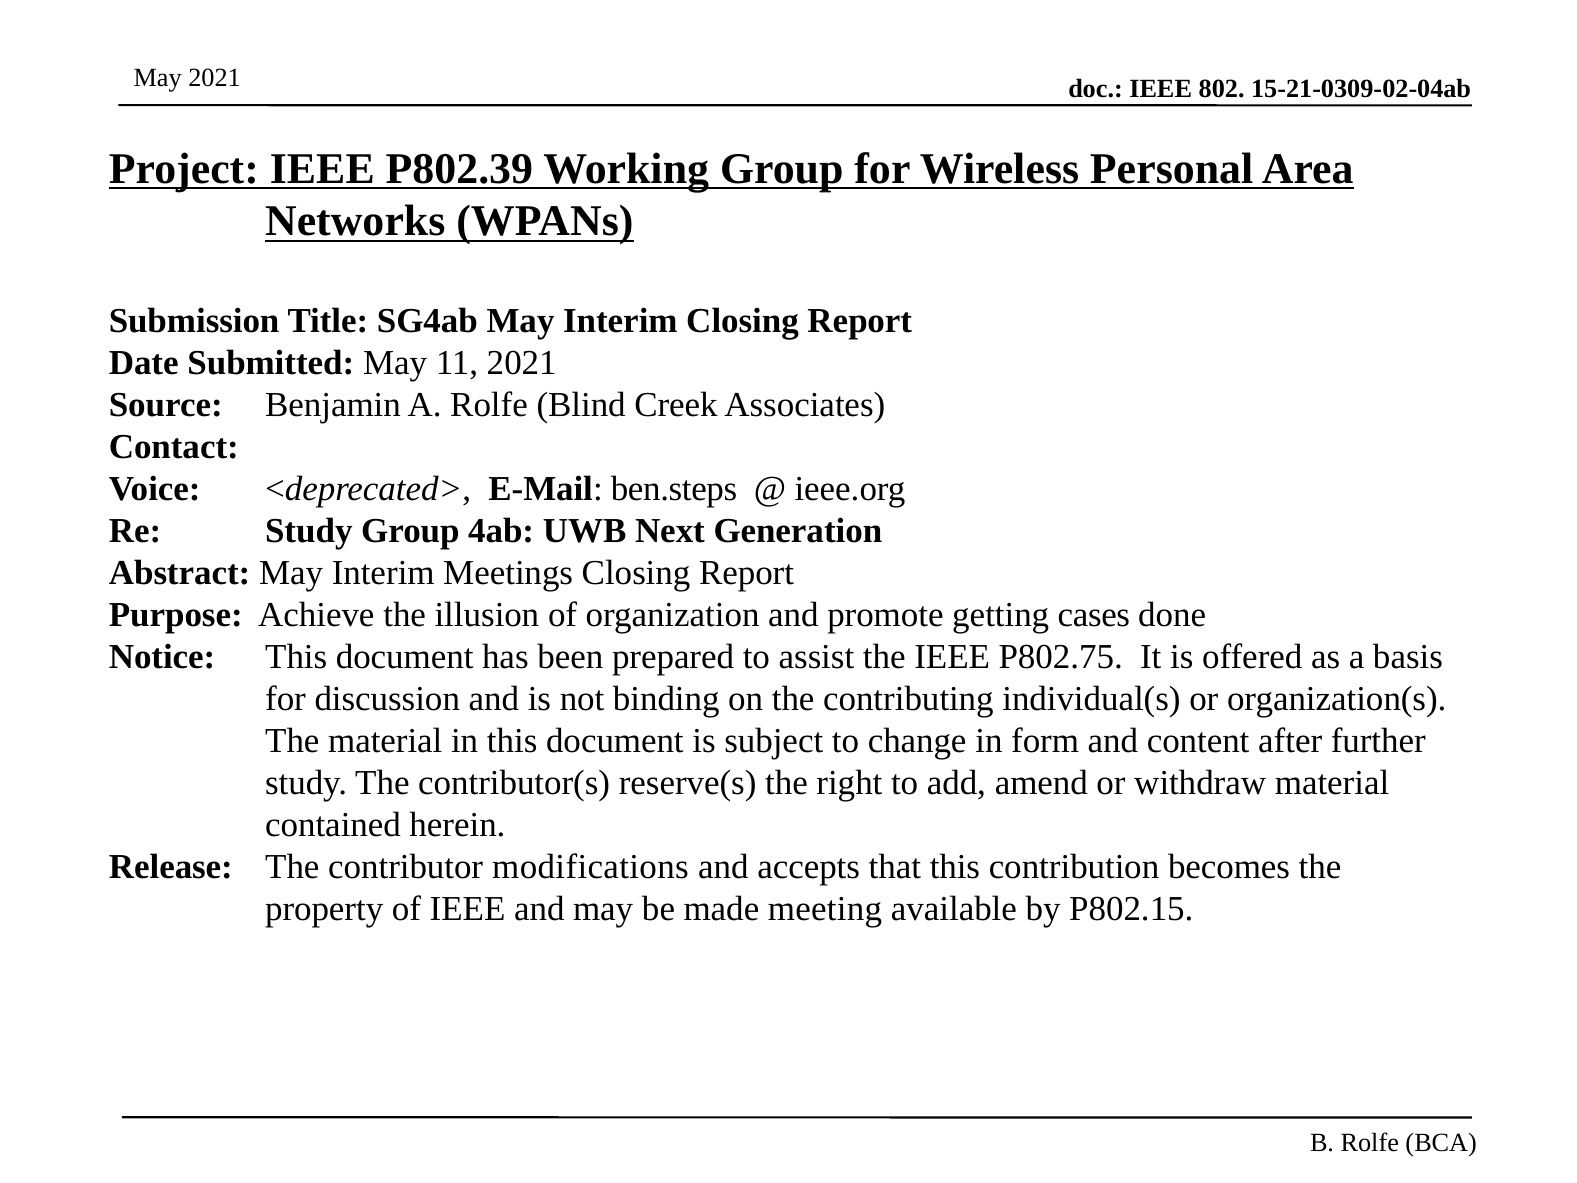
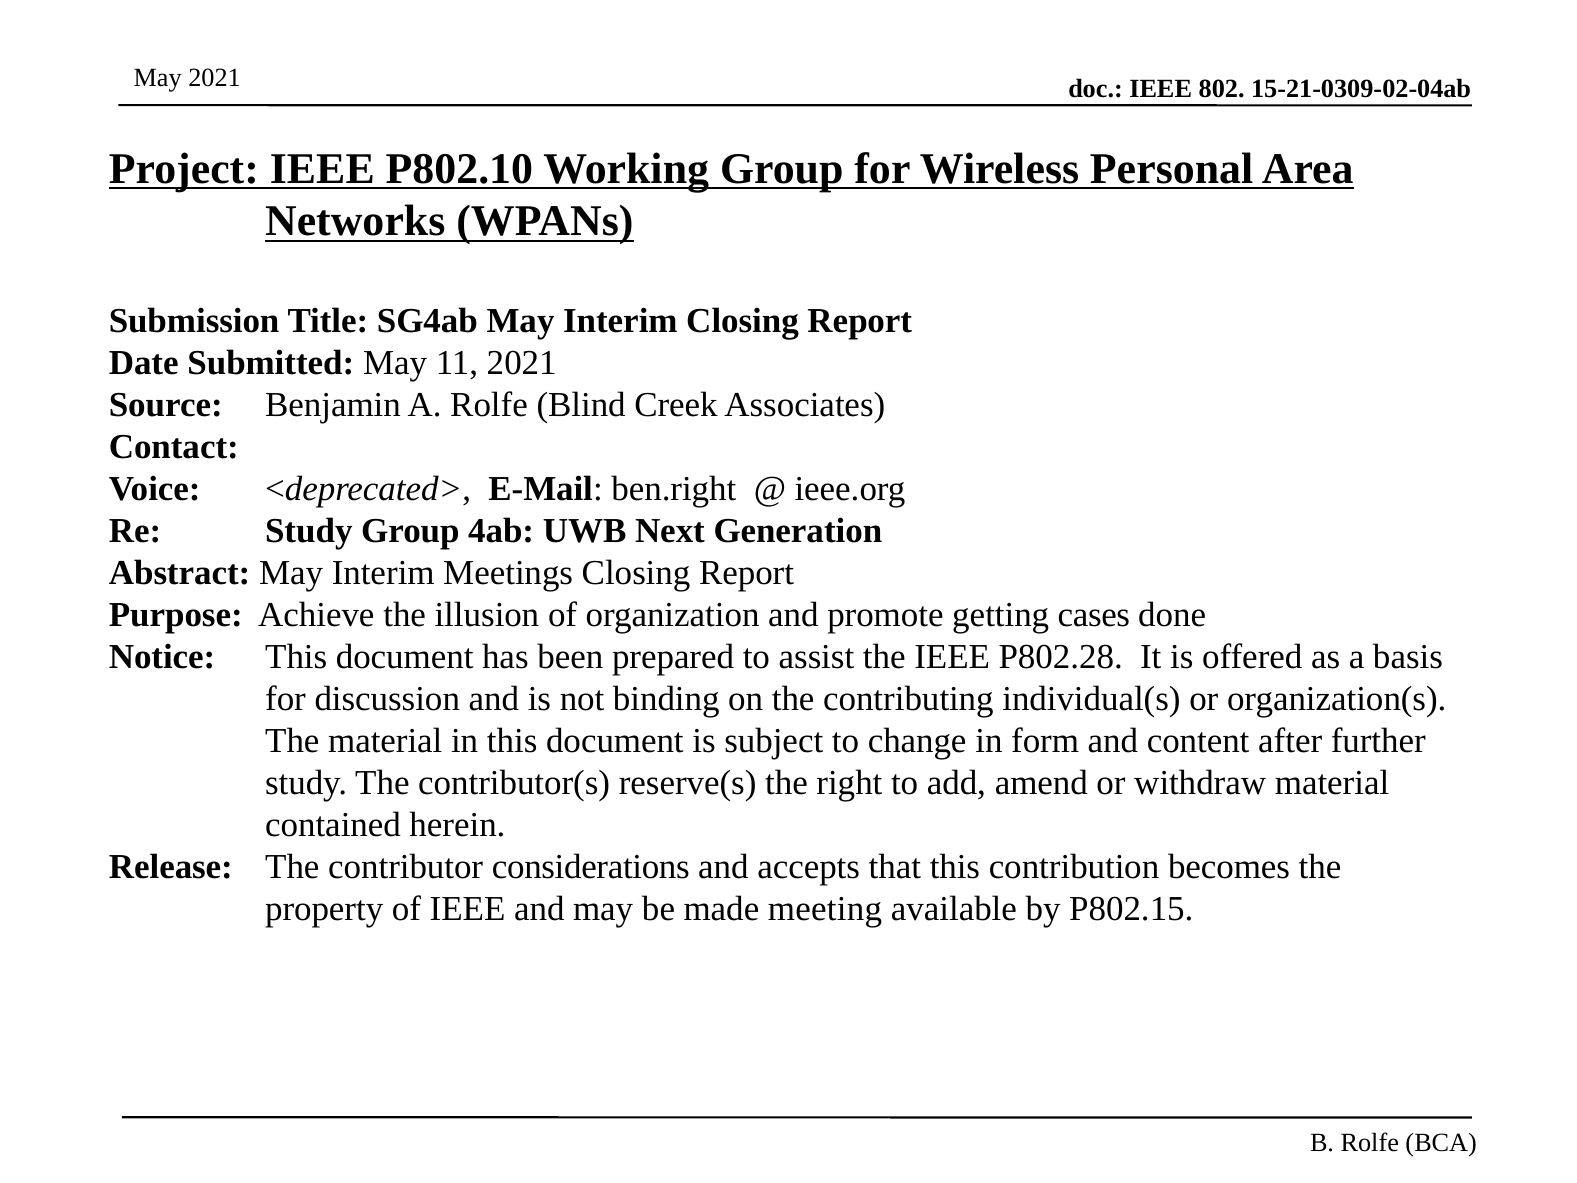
P802.39: P802.39 -> P802.10
ben.steps: ben.steps -> ben.right
P802.75: P802.75 -> P802.28
modifications: modifications -> considerations
